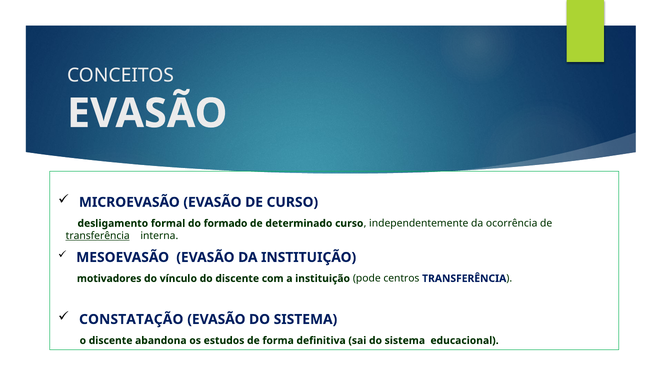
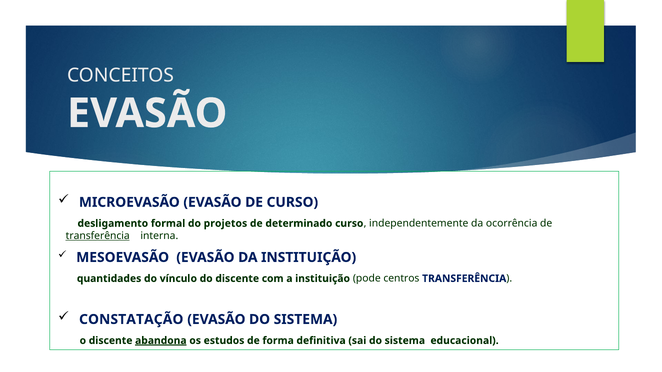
formado: formado -> projetos
motivadores: motivadores -> quantidades
abandona underline: none -> present
